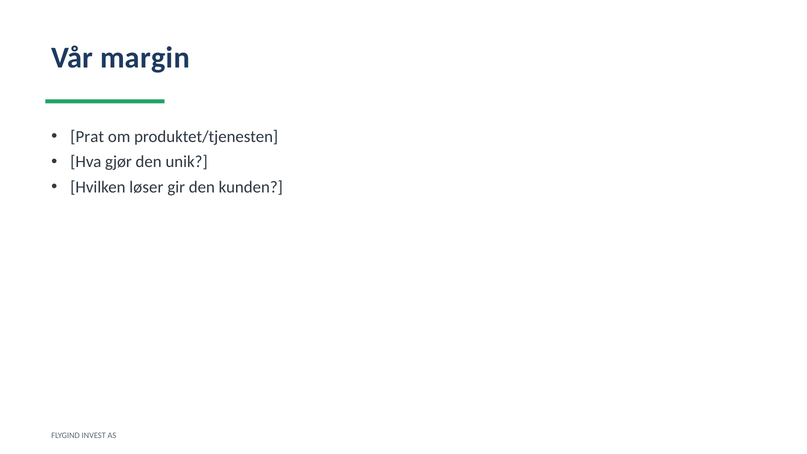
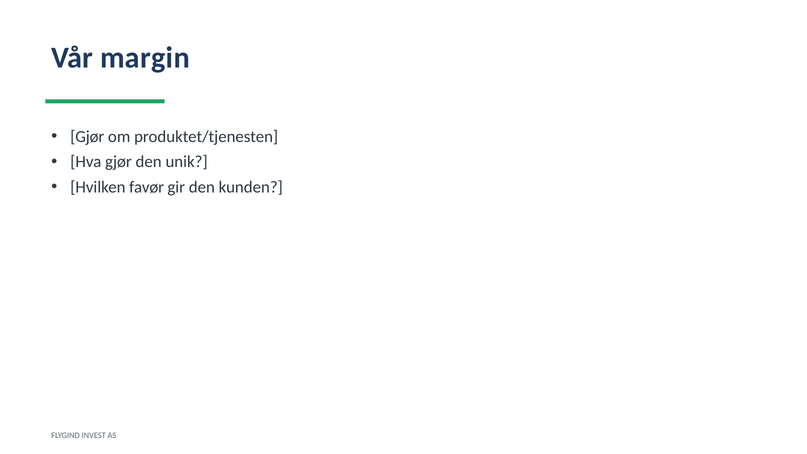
Prat at (87, 137): Prat -> Gjør
løser: løser -> favør
